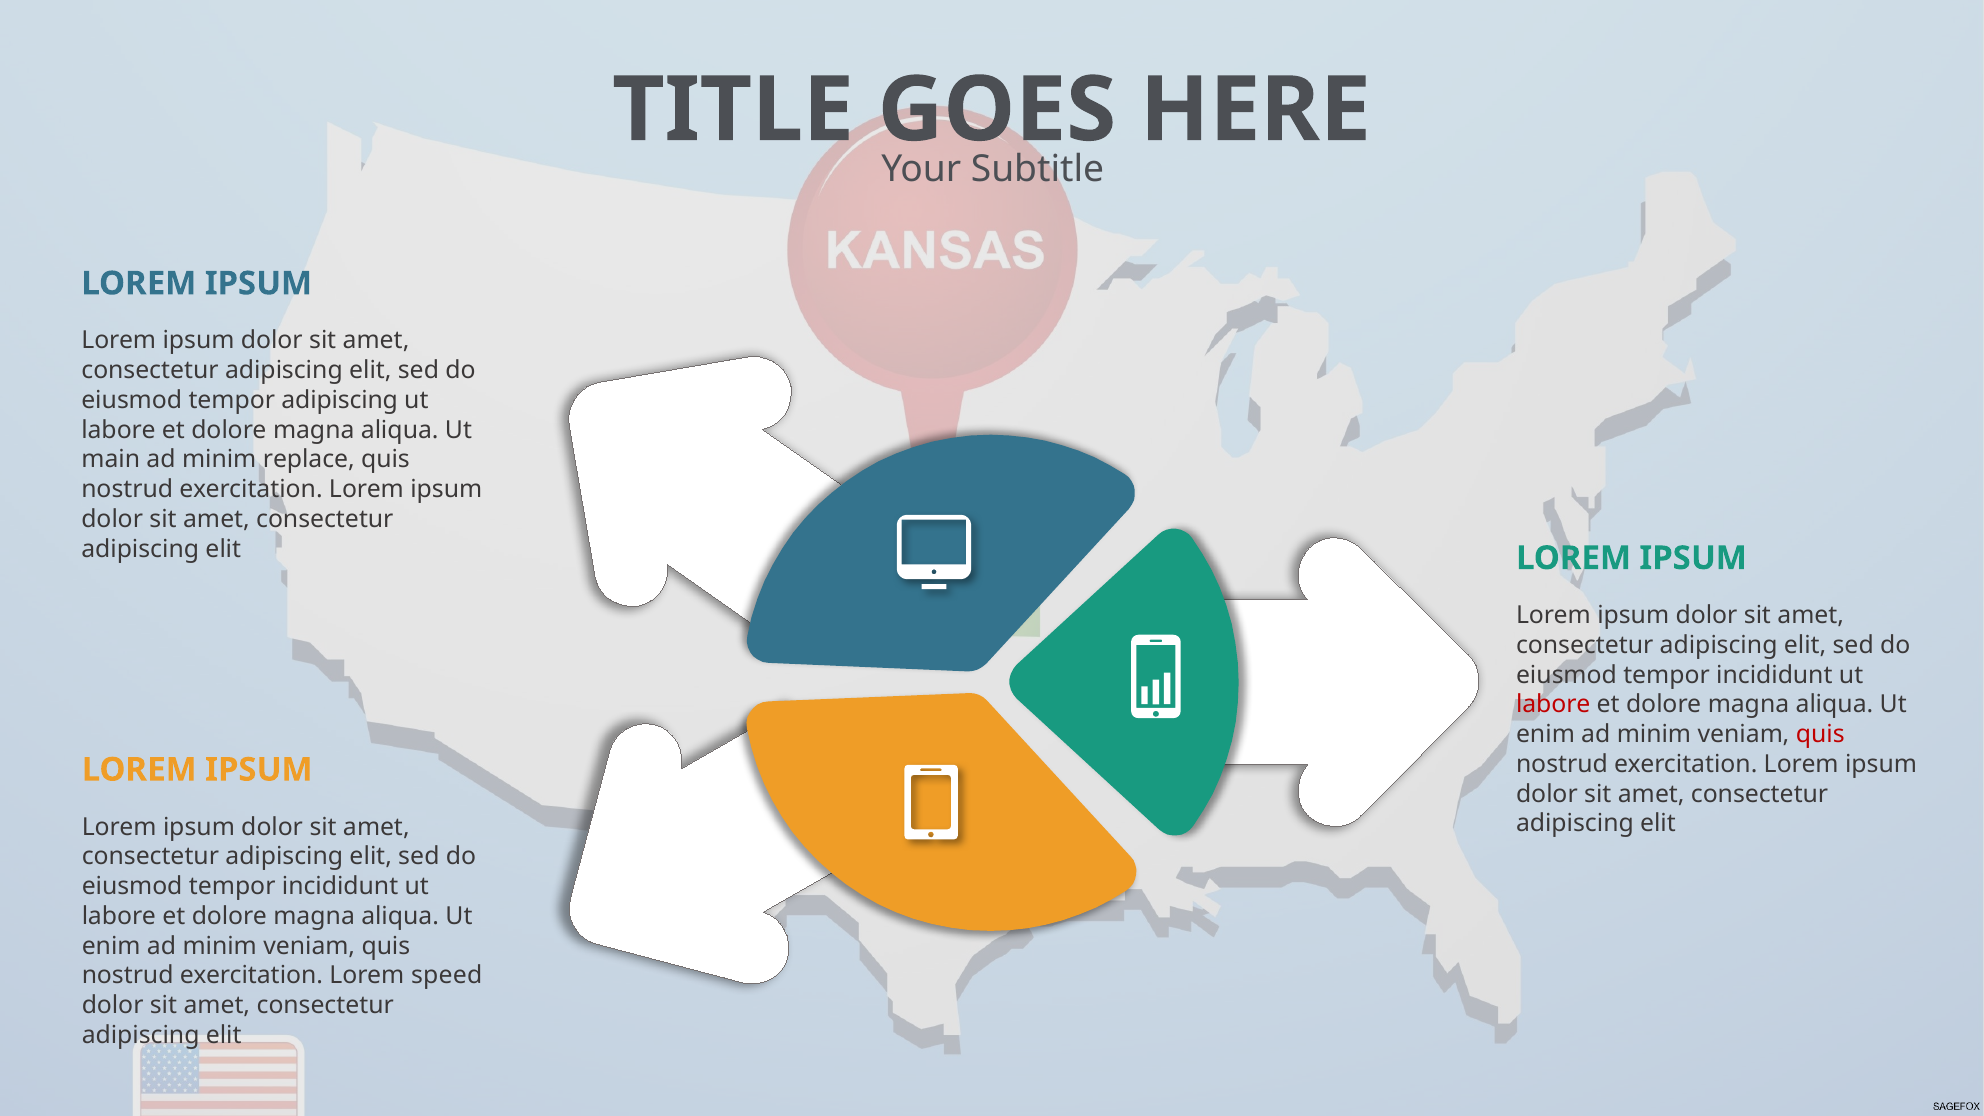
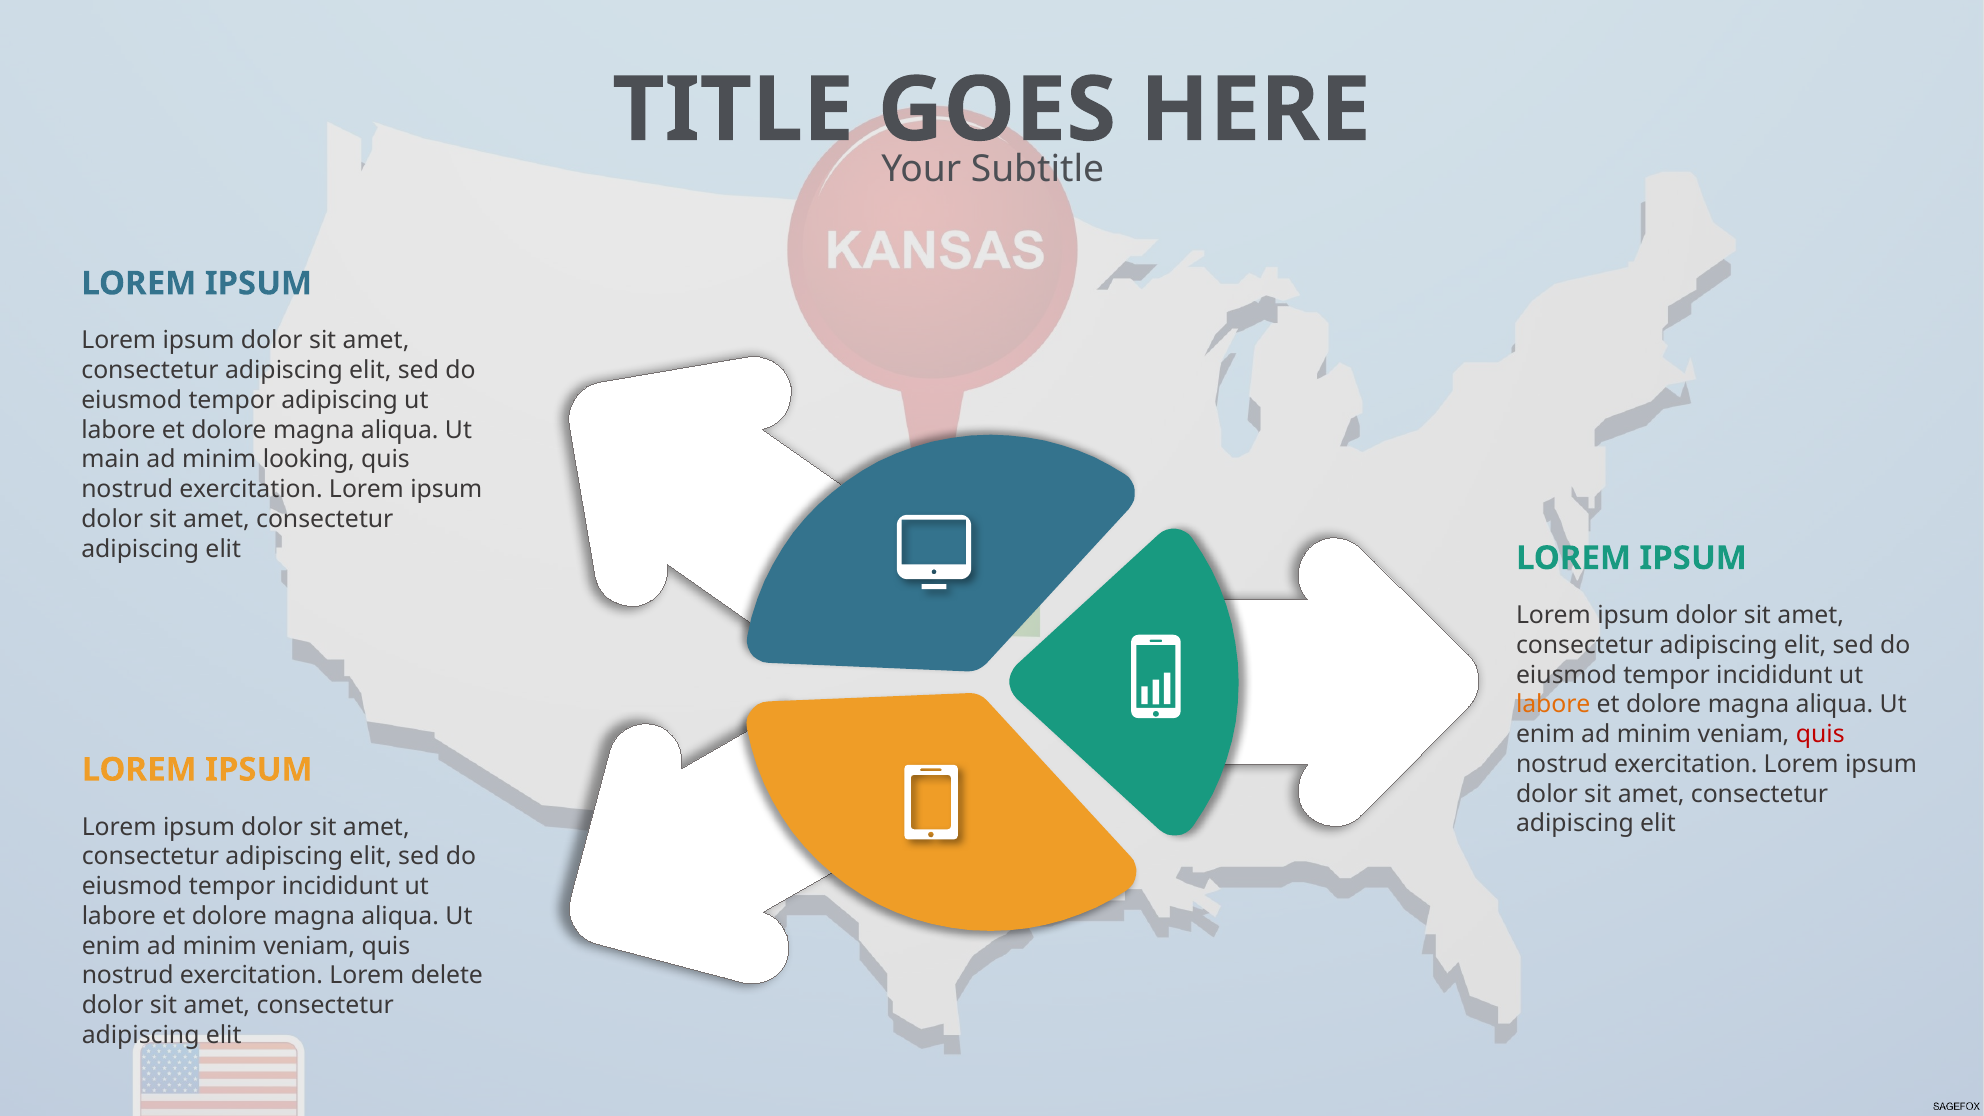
replace: replace -> looking
labore at (1553, 705) colour: red -> orange
speed: speed -> delete
